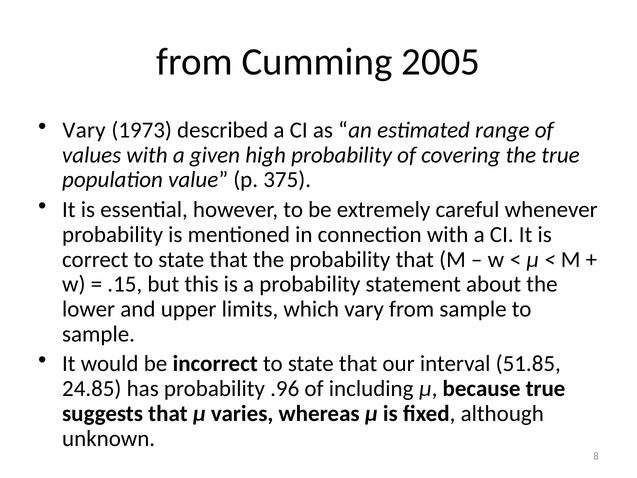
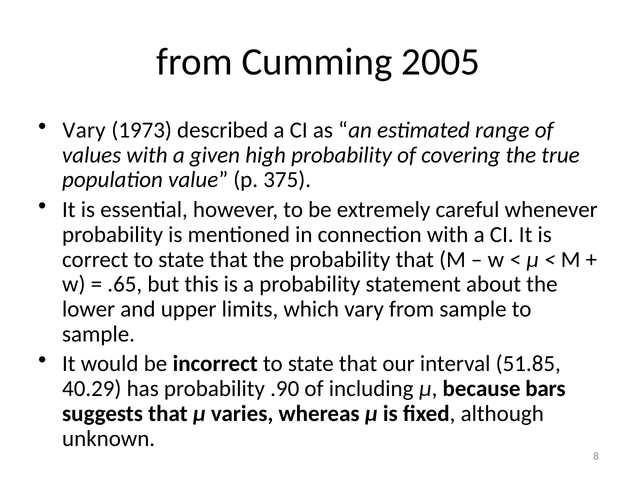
.15: .15 -> .65
24.85: 24.85 -> 40.29
.96: .96 -> .90
because true: true -> bars
